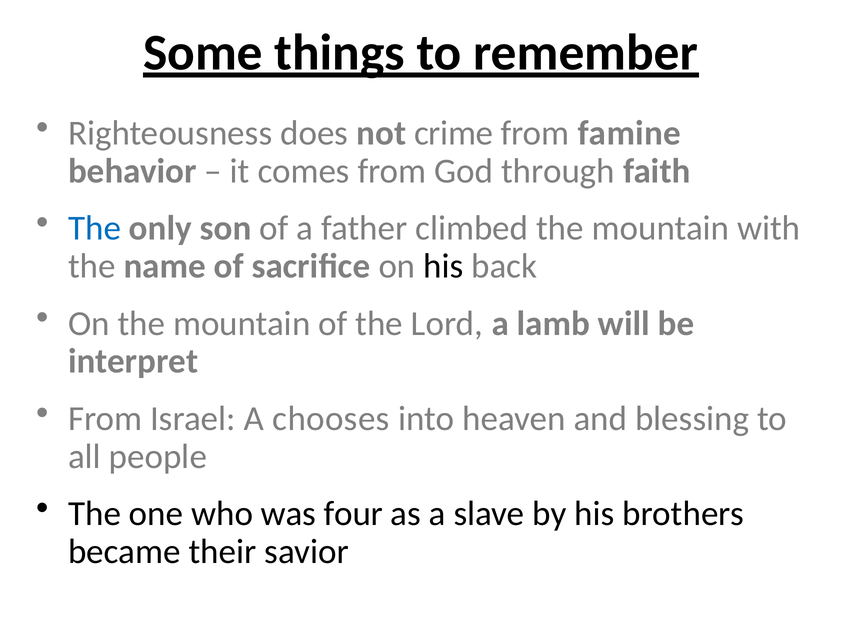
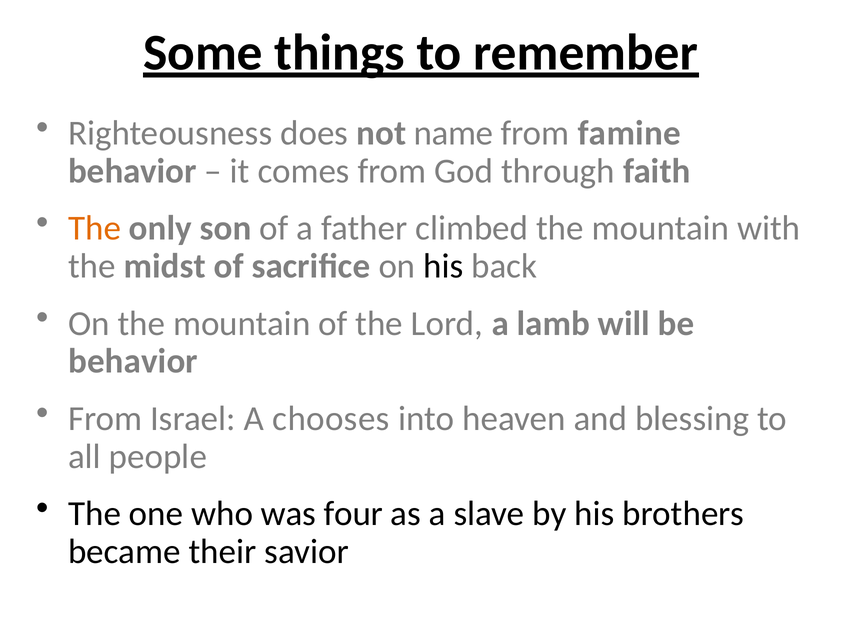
crime: crime -> name
The at (95, 228) colour: blue -> orange
name: name -> midst
interpret at (133, 361): interpret -> behavior
